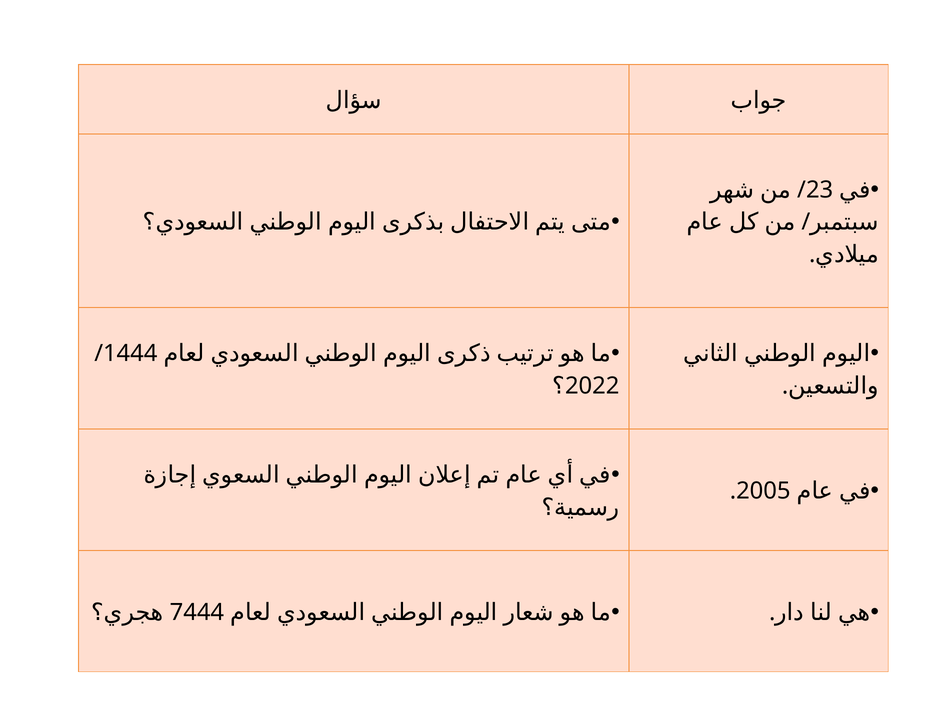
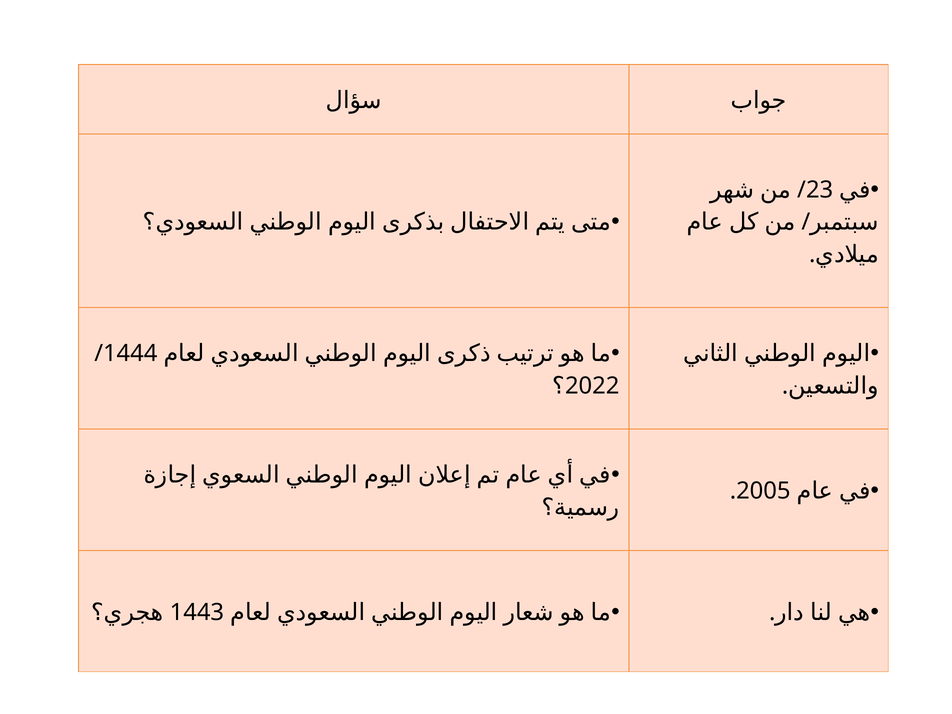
7444: 7444 -> 1443
